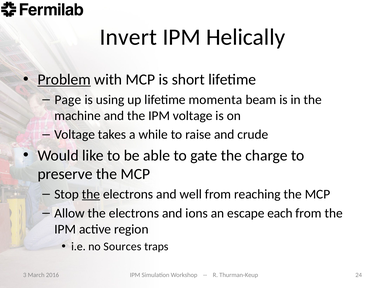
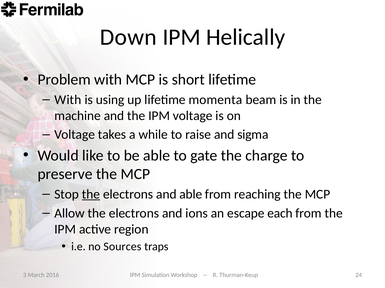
Invert: Invert -> Down
Problem underline: present -> none
Page at (68, 100): Page -> With
crude: crude -> sigma
and well: well -> able
